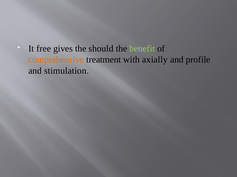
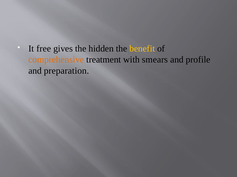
should: should -> hidden
benefit colour: light green -> yellow
axially: axially -> smears
stimulation: stimulation -> preparation
